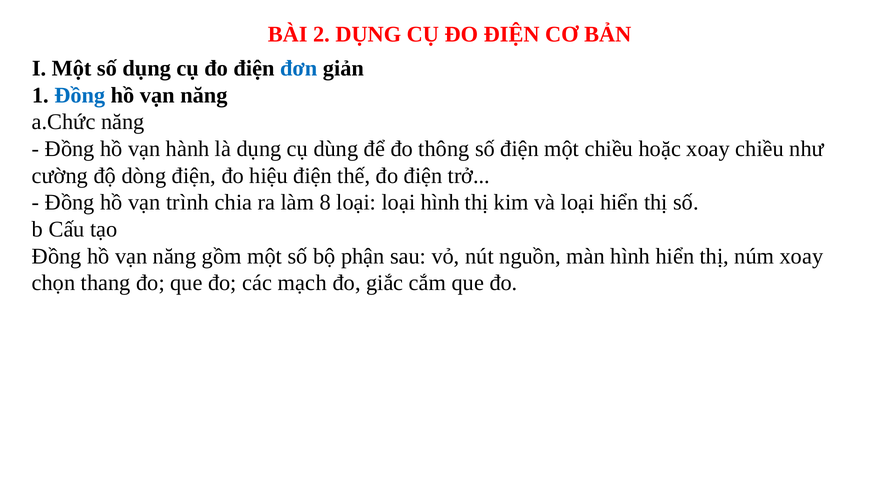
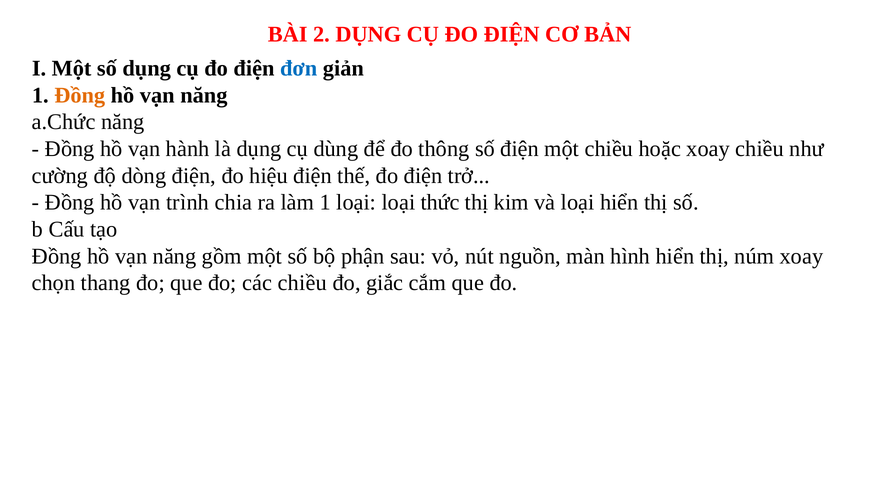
Đồng at (80, 95) colour: blue -> orange
làm 8: 8 -> 1
loại hình: hình -> thức
các mạch: mạch -> chiều
